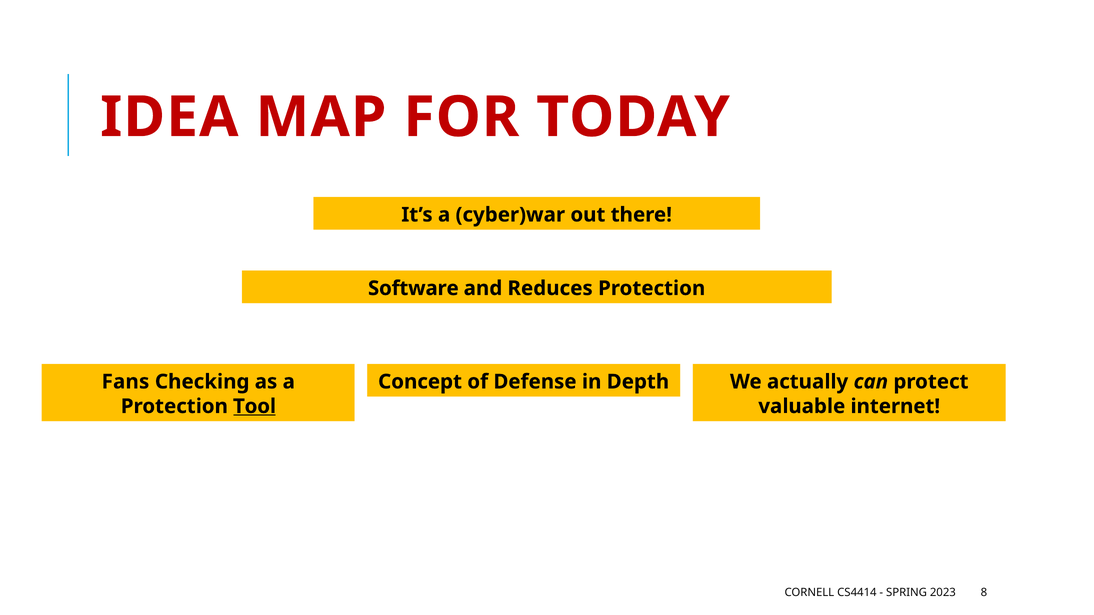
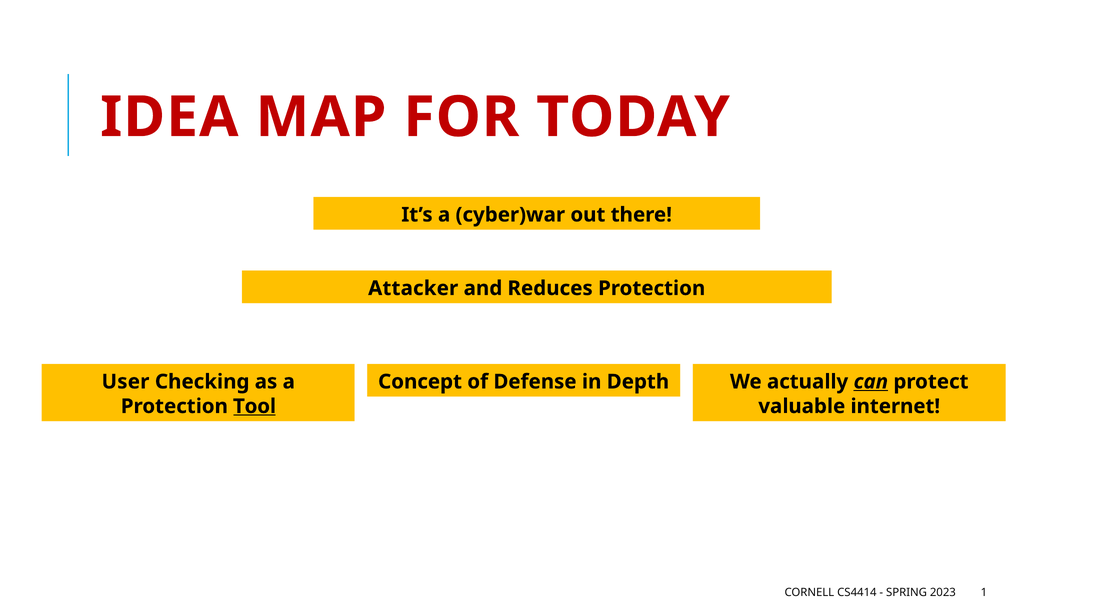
Software: Software -> Attacker
Fans: Fans -> User
can underline: none -> present
8: 8 -> 1
